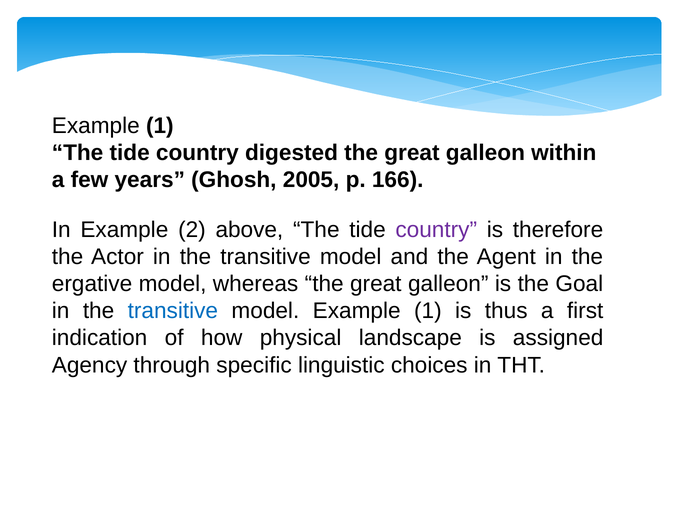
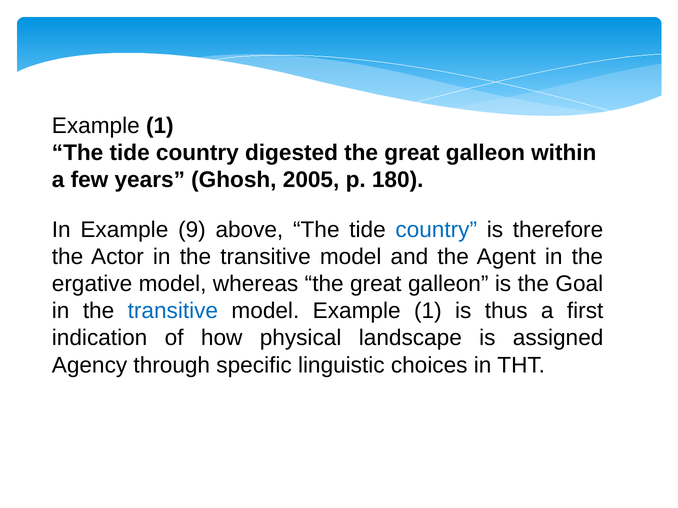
166: 166 -> 180
2: 2 -> 9
country at (436, 230) colour: purple -> blue
